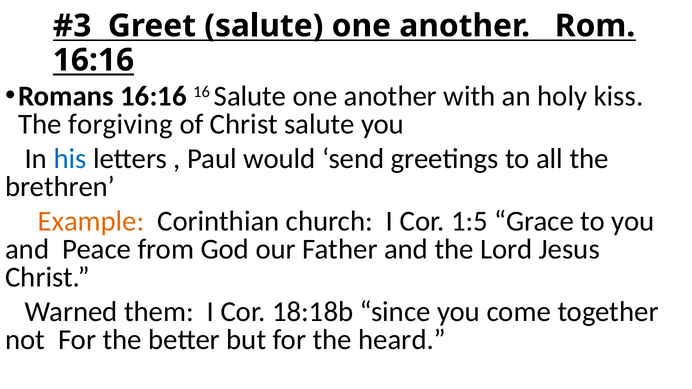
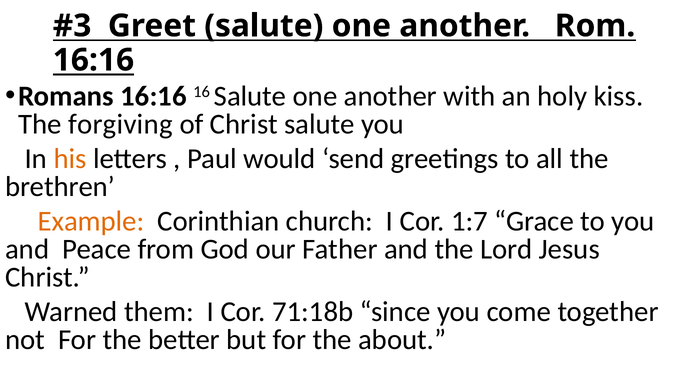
his colour: blue -> orange
1:5: 1:5 -> 1:7
18:18b: 18:18b -> 71:18b
heard: heard -> about
